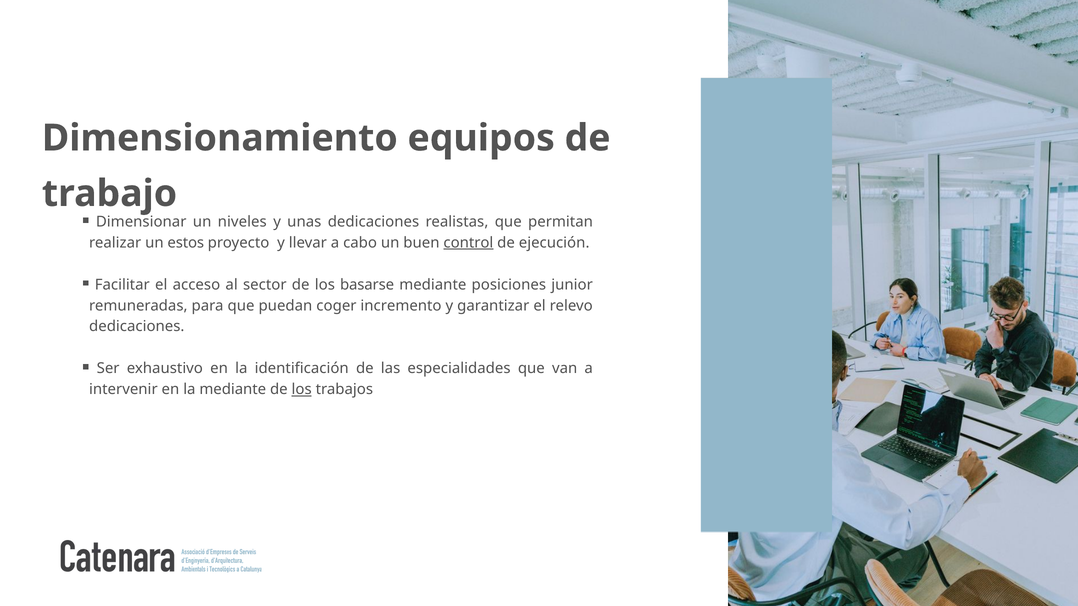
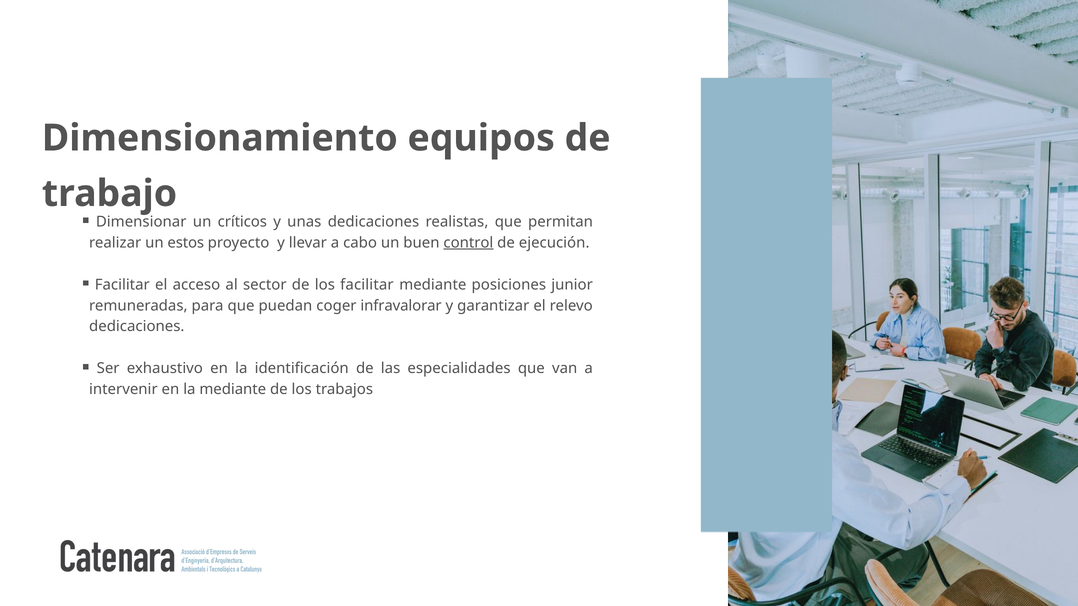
niveles: niveles -> críticos
los basarse: basarse -> facilitar
incremento: incremento -> infravalorar
los at (302, 390) underline: present -> none
